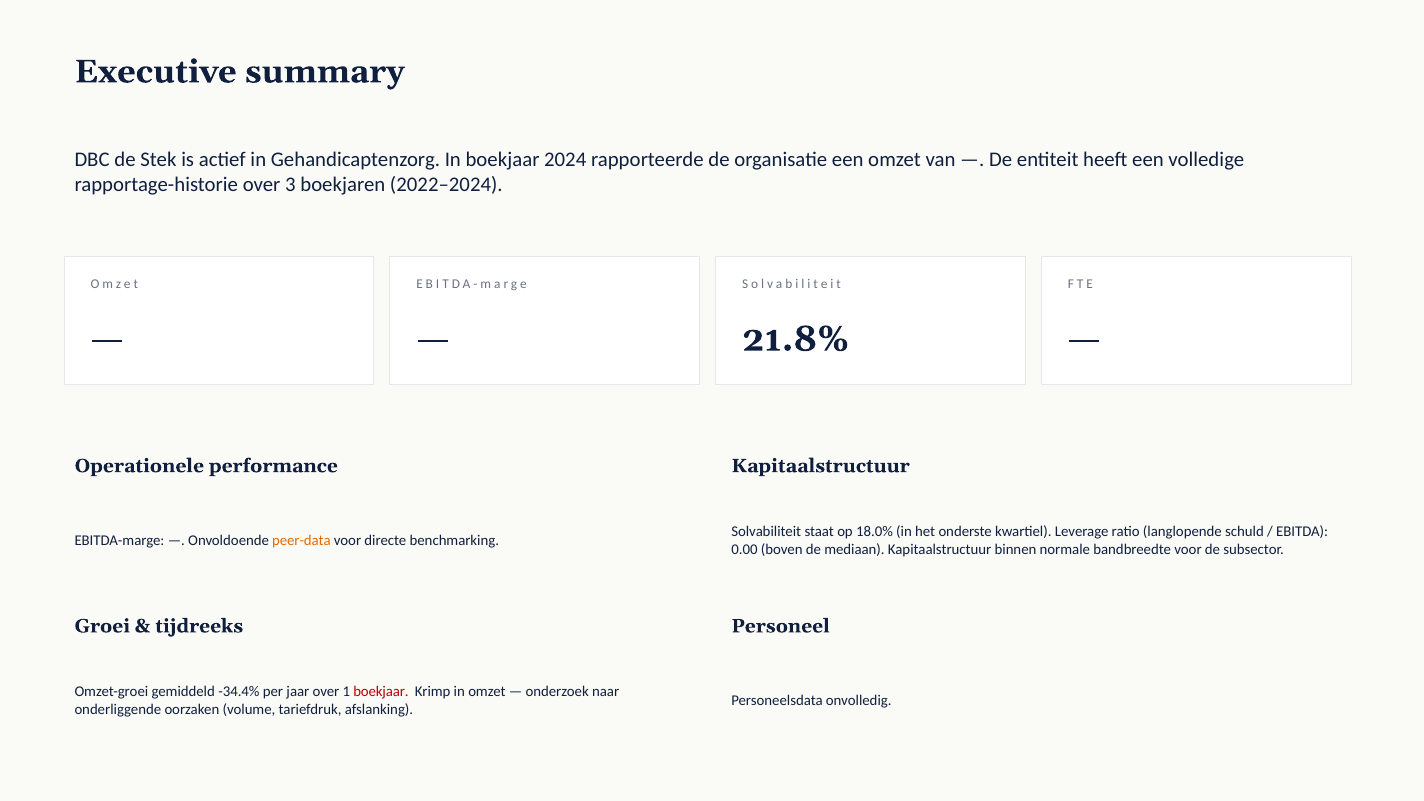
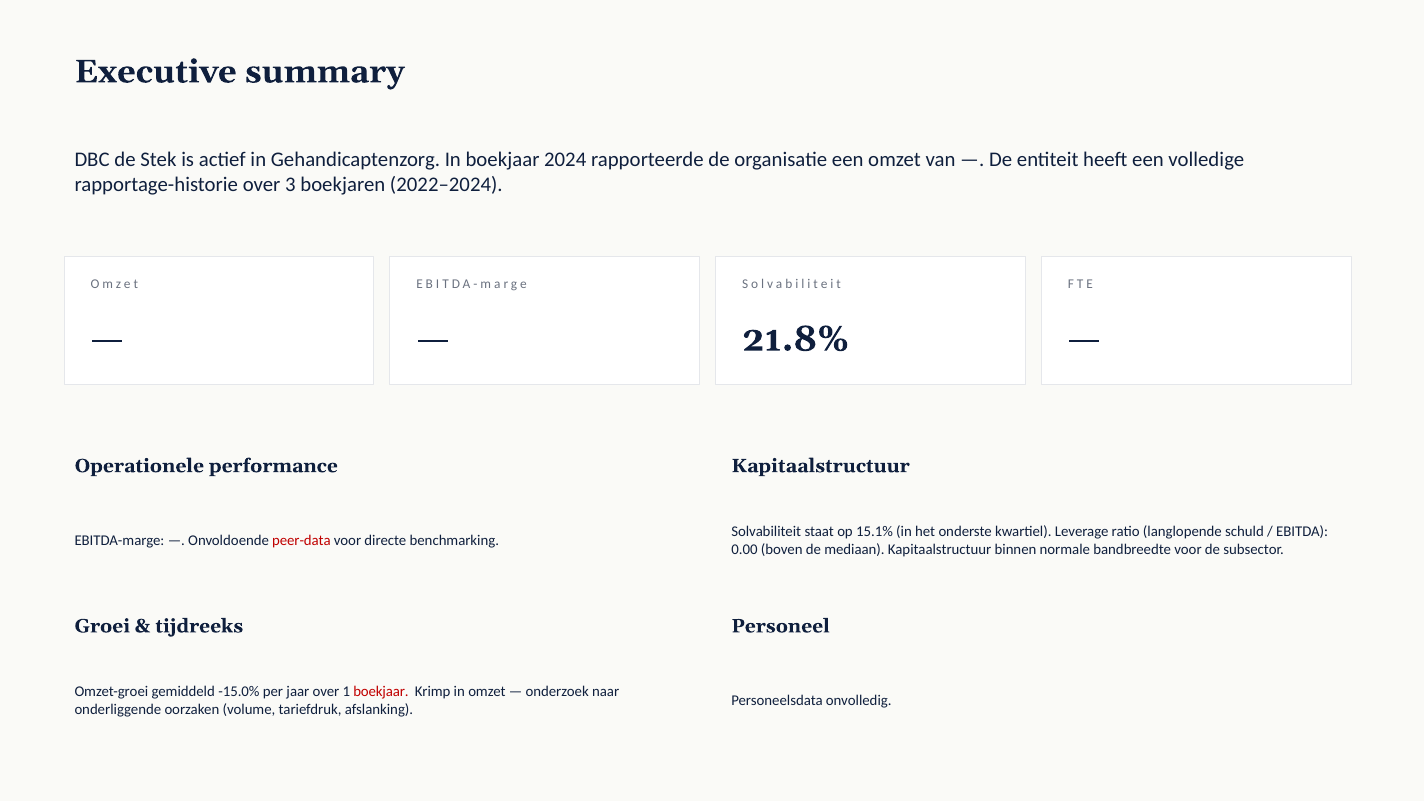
18.0%: 18.0% -> 15.1%
peer-data colour: orange -> red
-34.4%: -34.4% -> -15.0%
